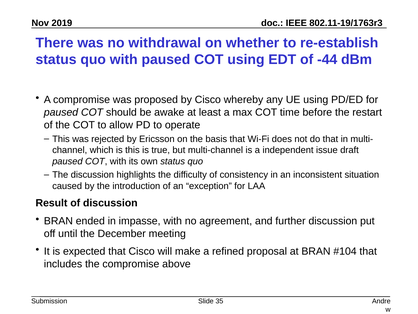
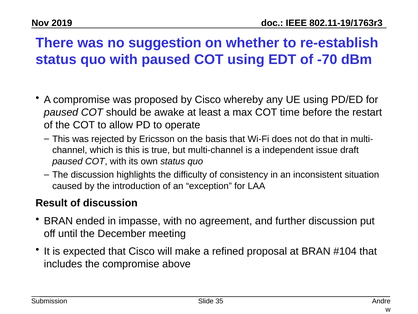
withdrawal: withdrawal -> suggestion
-44: -44 -> -70
